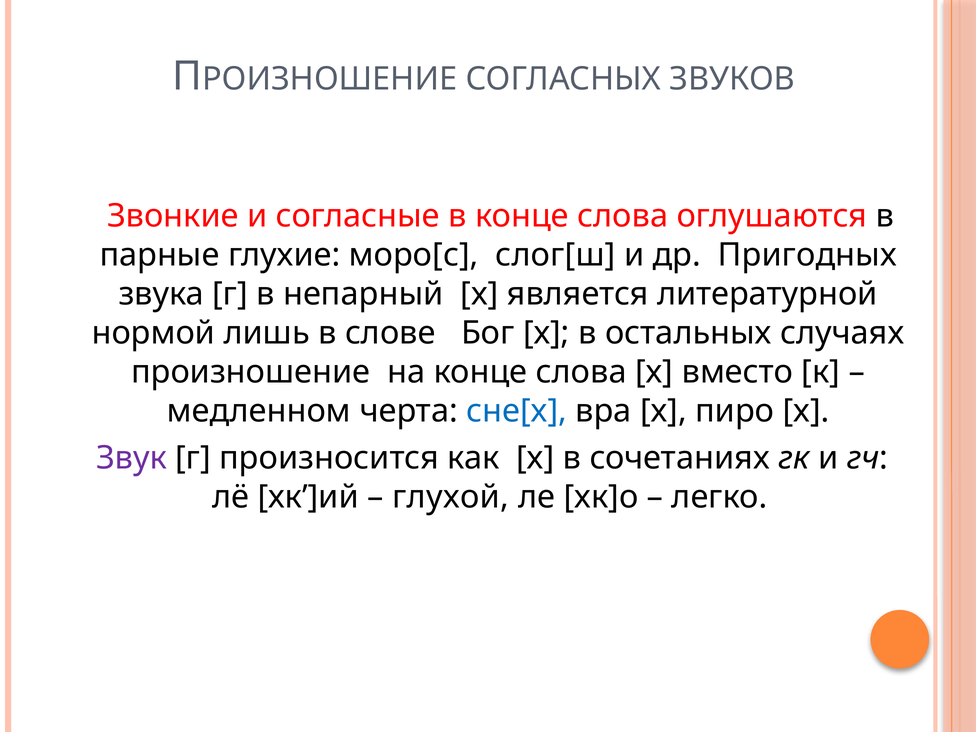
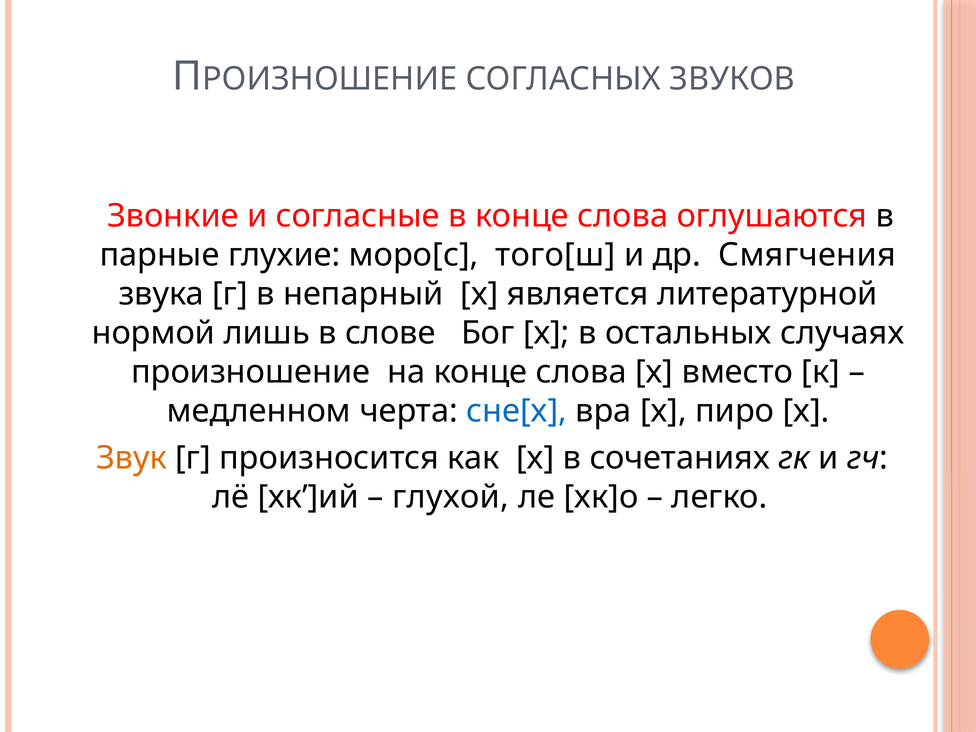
слог[ш: слог[ш -> того[ш
Пригодных: Пригодных -> Смягчения
Звук colour: purple -> orange
